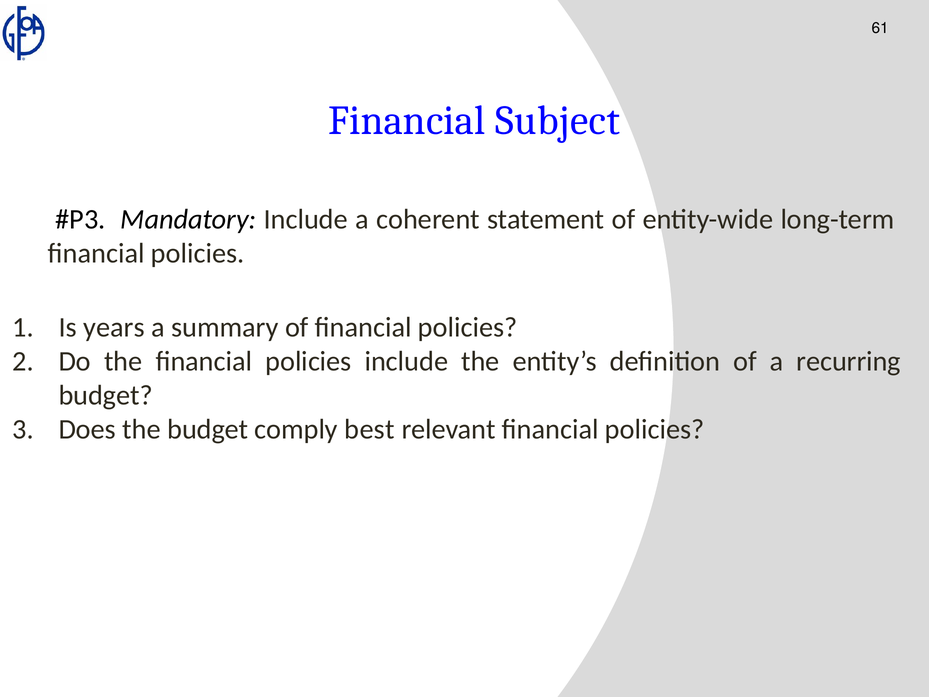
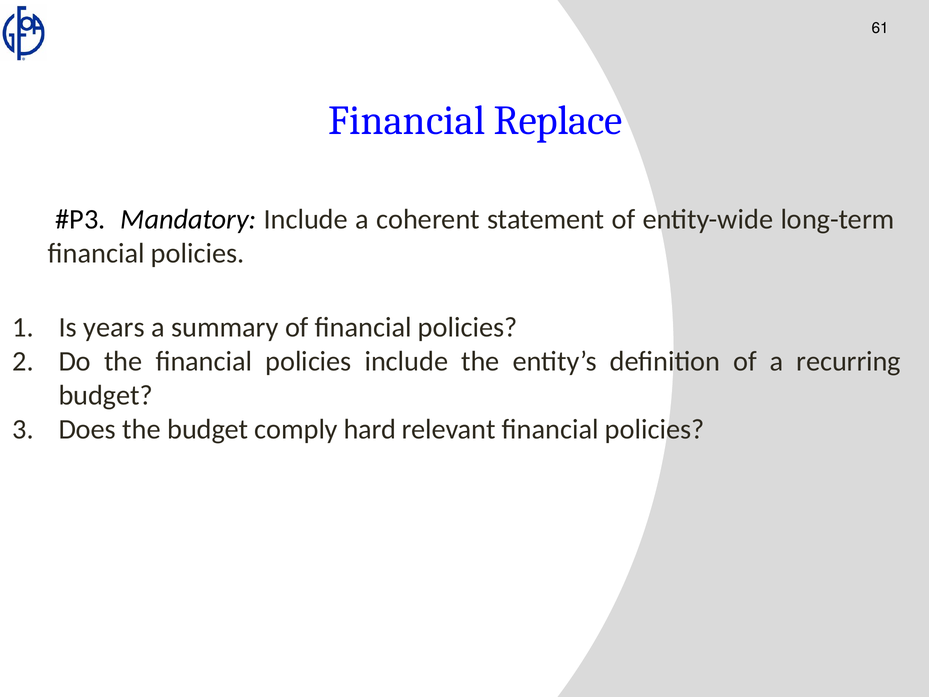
Subject: Subject -> Replace
best: best -> hard
